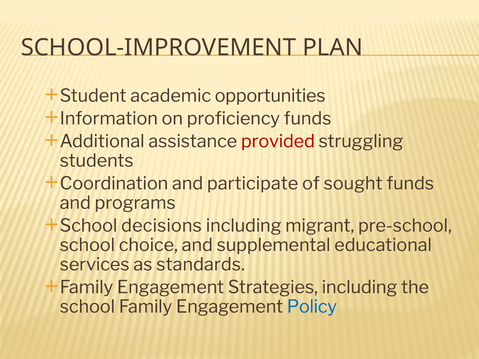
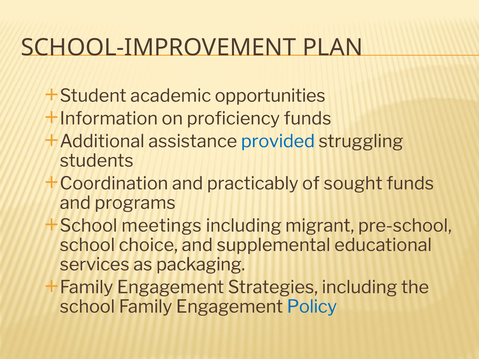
provided colour: red -> blue
participate: participate -> practicably
decisions: decisions -> meetings
standards: standards -> packaging
